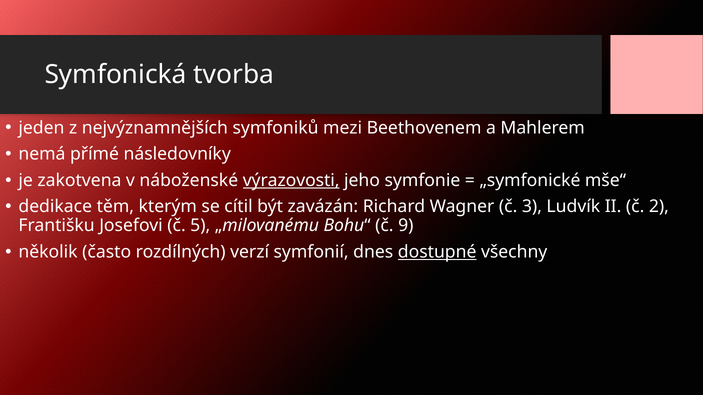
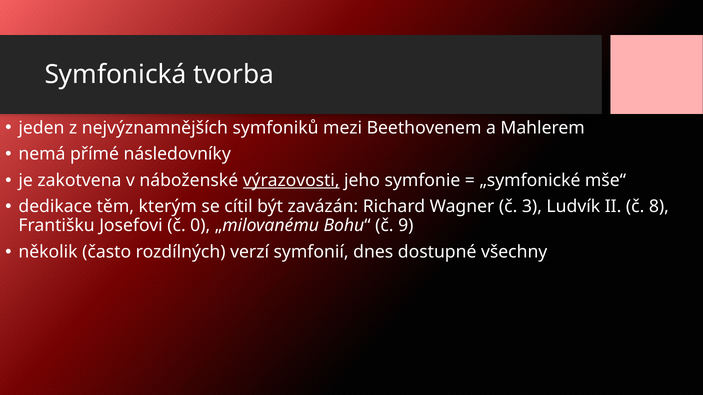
2: 2 -> 8
5: 5 -> 0
dostupné underline: present -> none
